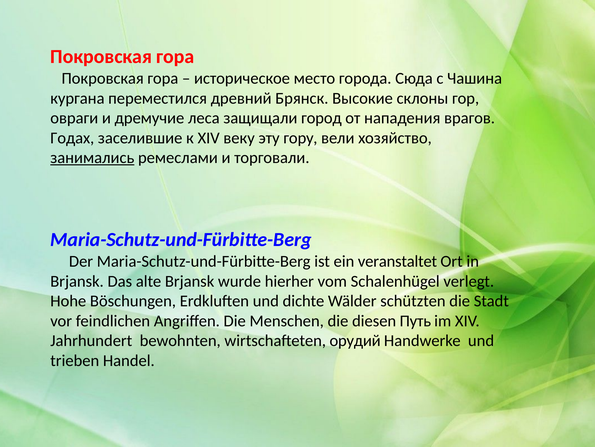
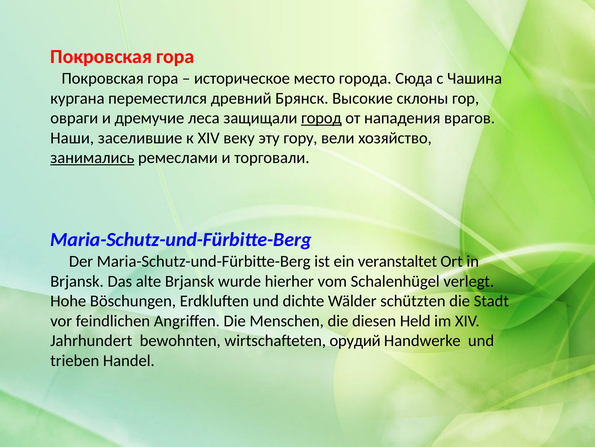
город underline: none -> present
Годах: Годах -> Наши
Путь: Путь -> Held
